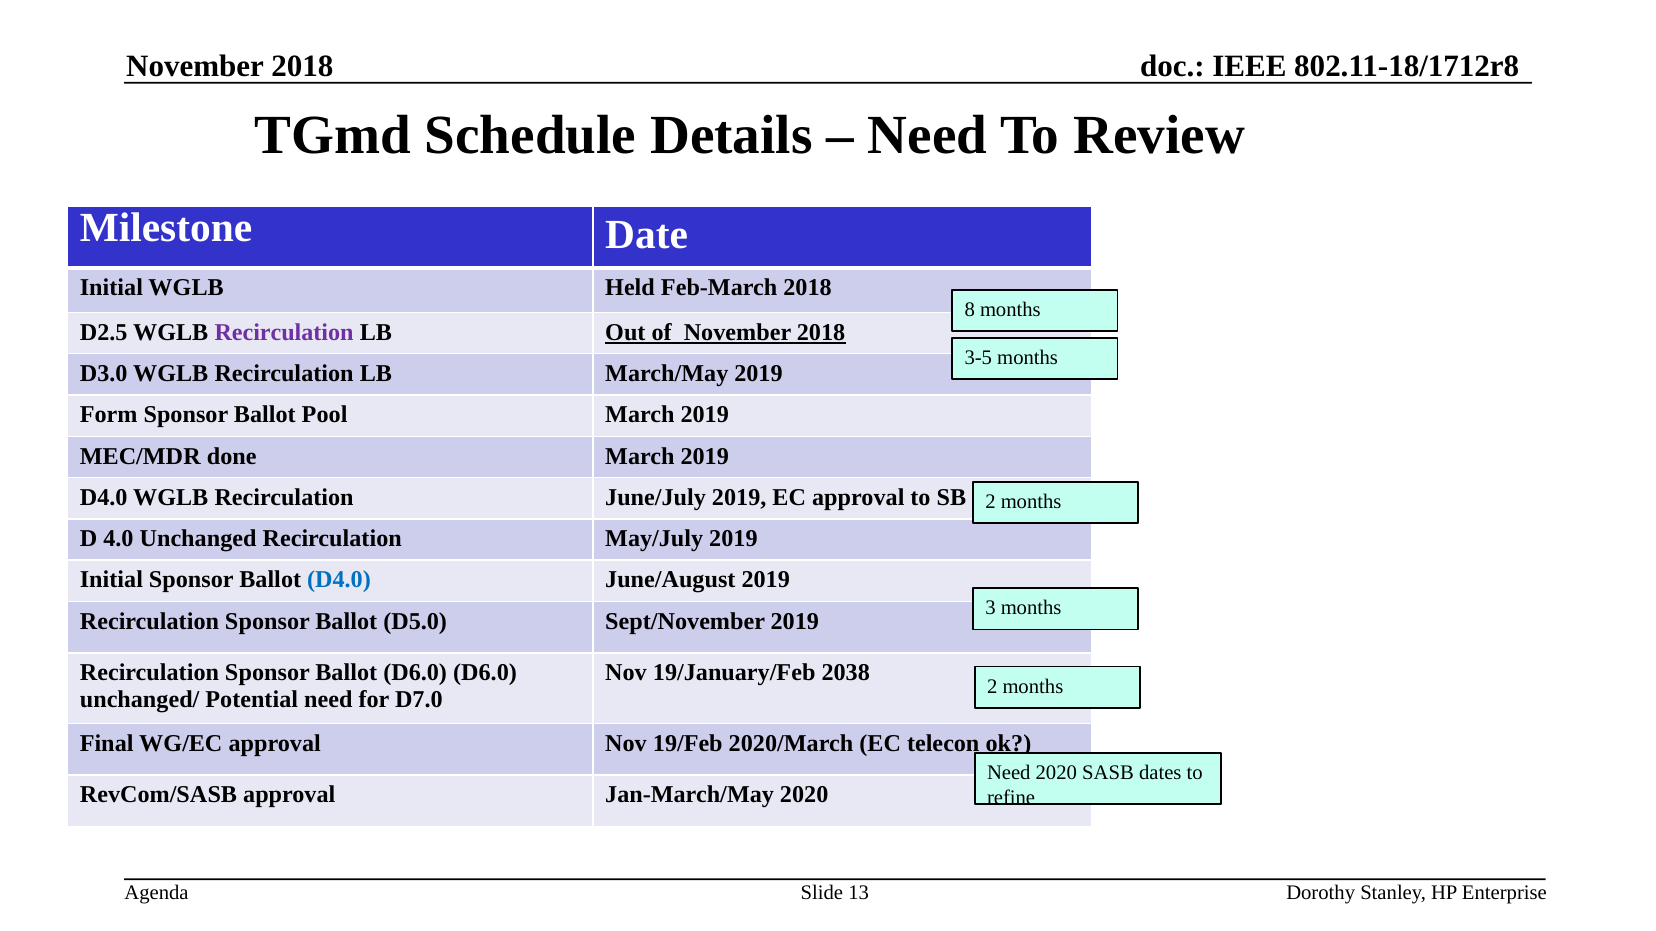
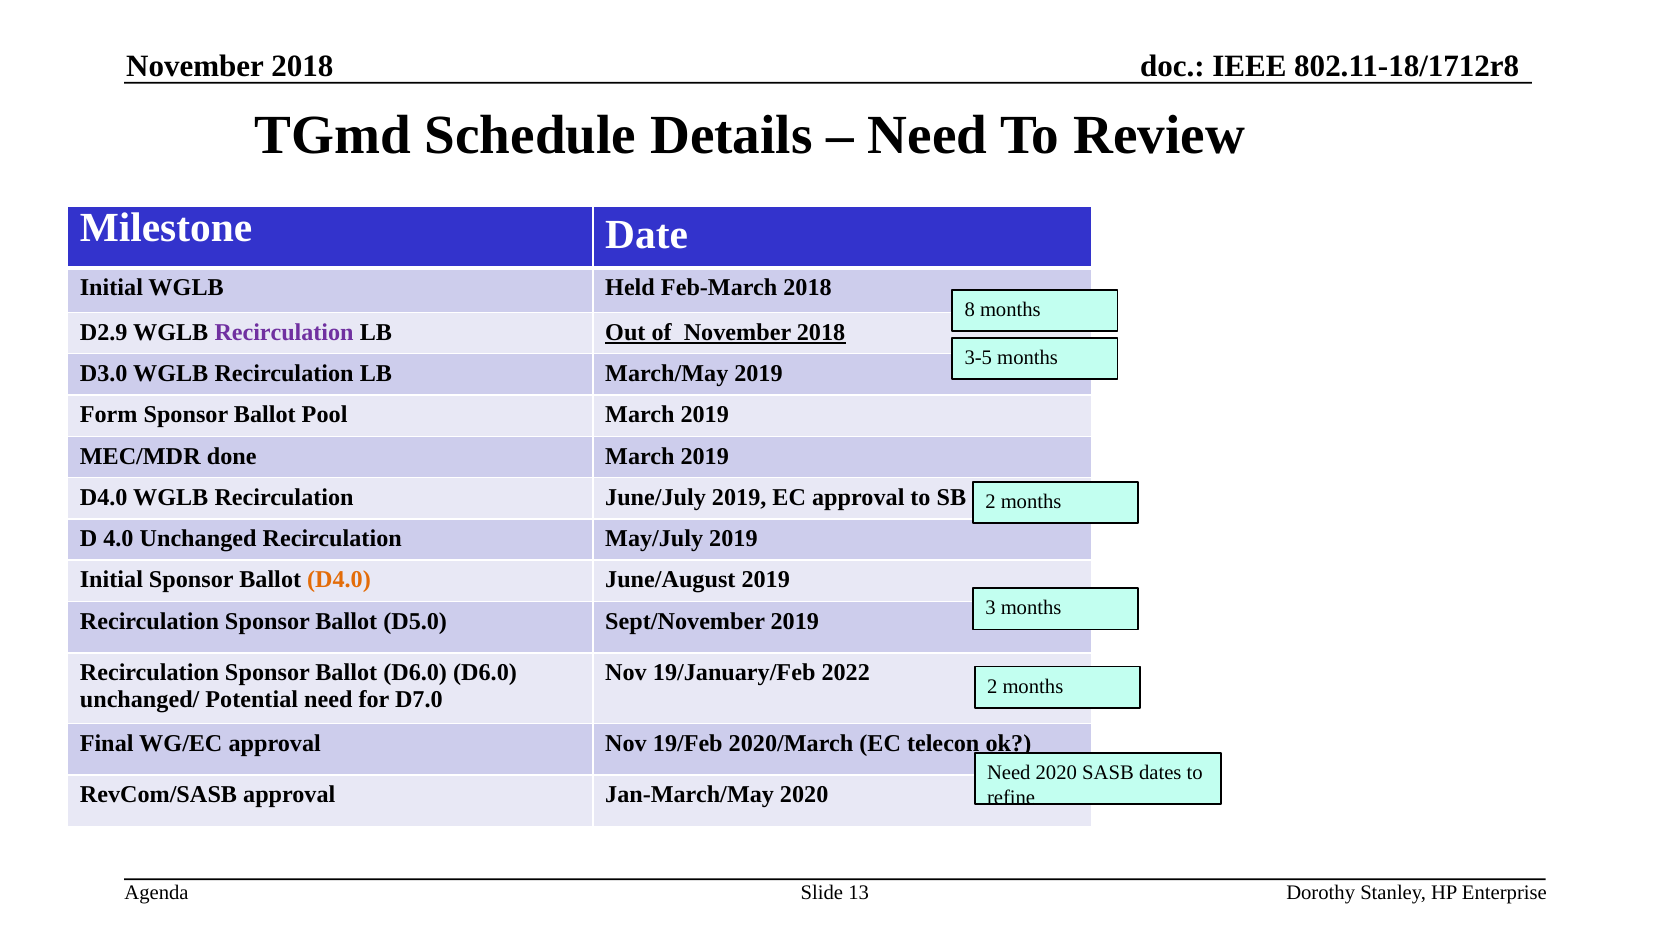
D2.5: D2.5 -> D2.9
D4.0 at (339, 580) colour: blue -> orange
2038: 2038 -> 2022
